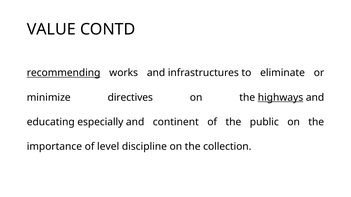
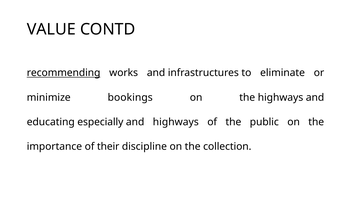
directives: directives -> bookings
highways at (280, 98) underline: present -> none
and continent: continent -> highways
level: level -> their
